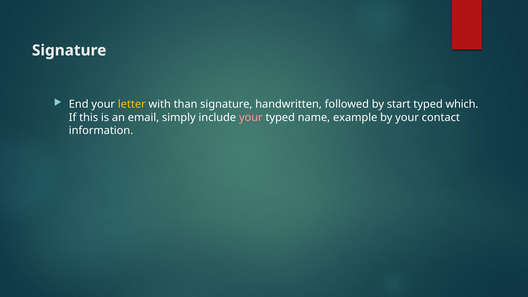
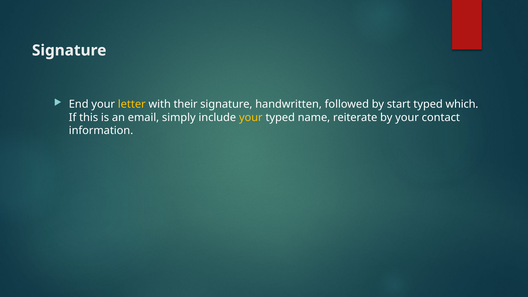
than: than -> their
your at (251, 117) colour: pink -> yellow
example: example -> reiterate
